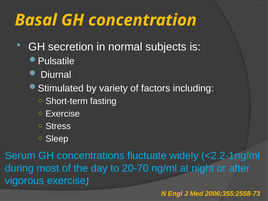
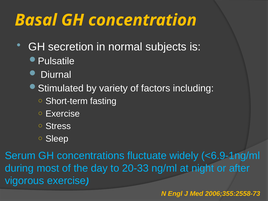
<2.2-1ng/ml: <2.2-1ng/ml -> <6.9-1ng/ml
20-70: 20-70 -> 20-33
